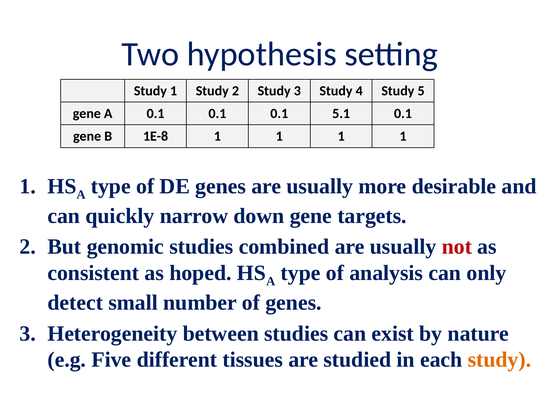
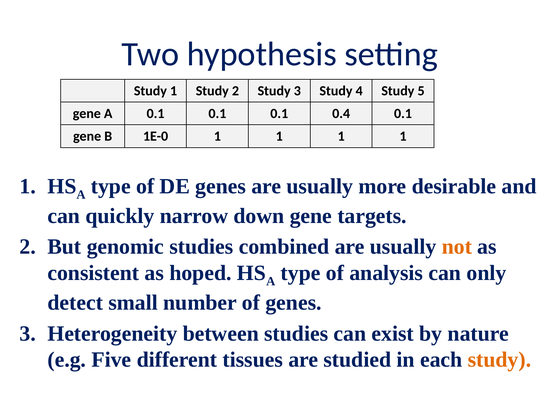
5.1: 5.1 -> 0.4
1E-8: 1E-8 -> 1E-0
not colour: red -> orange
